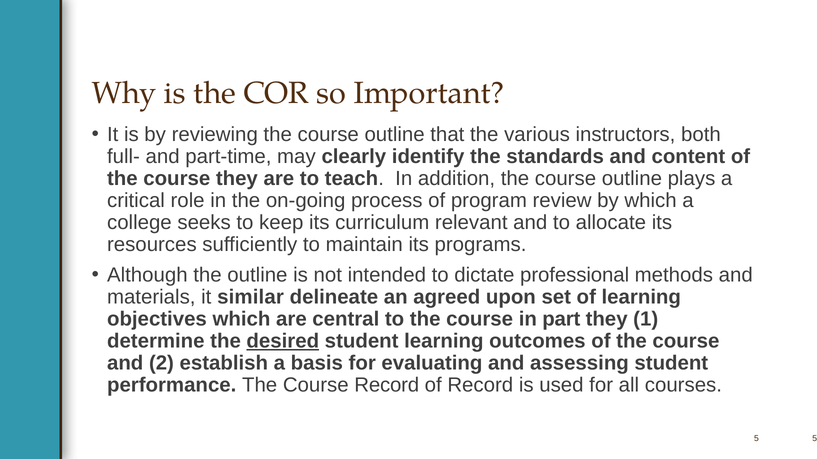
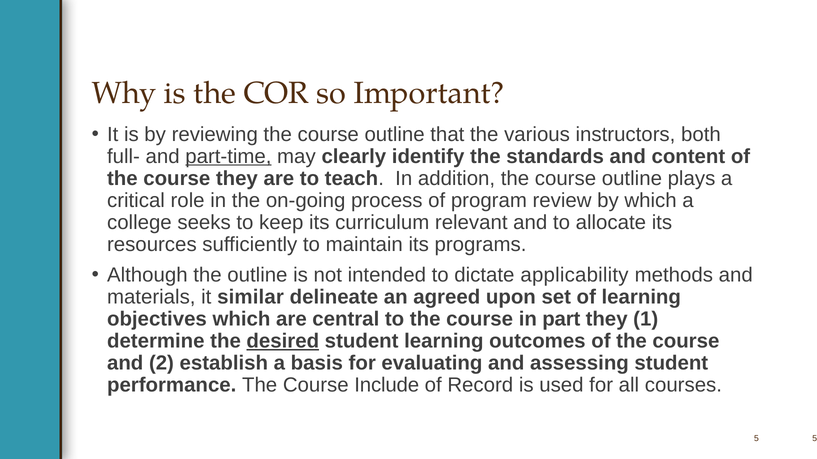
part-time underline: none -> present
professional: professional -> applicability
Course Record: Record -> Include
